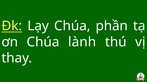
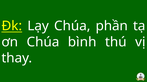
lành: lành -> bình
